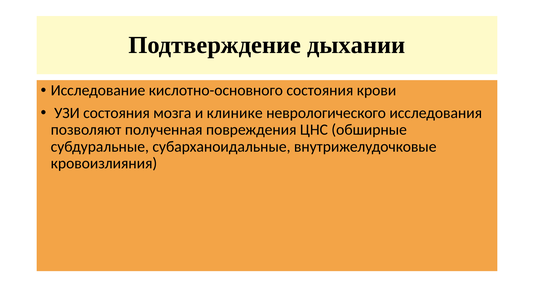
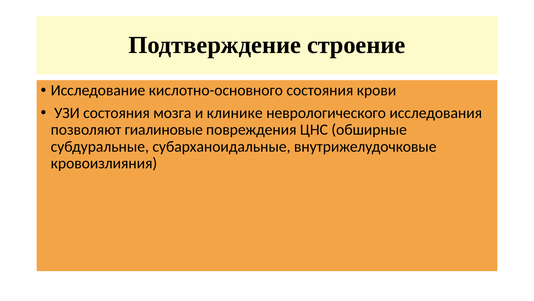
дыхании: дыхании -> строение
полученная: полученная -> гиалиновые
